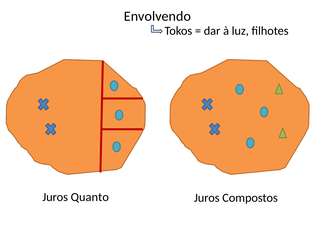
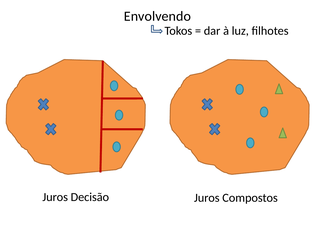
Quanto: Quanto -> Decisão
